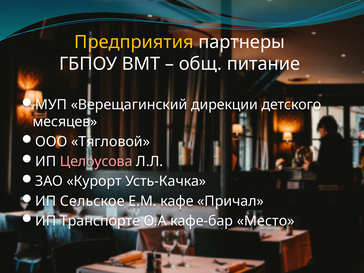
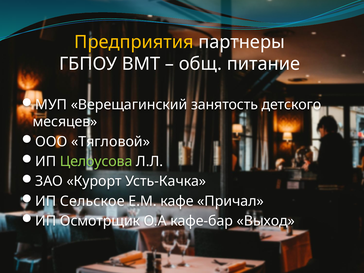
дирекции: дирекции -> занятость
Целоусова colour: pink -> light green
Транспорте: Транспорте -> Осмотрщик
Место: Место -> Выход
